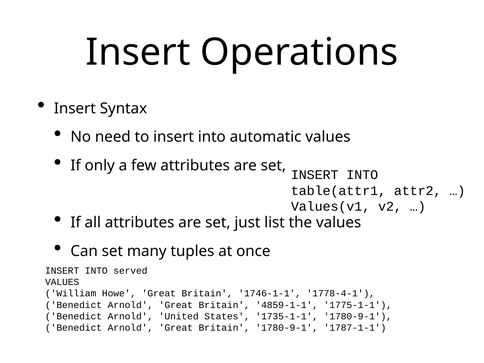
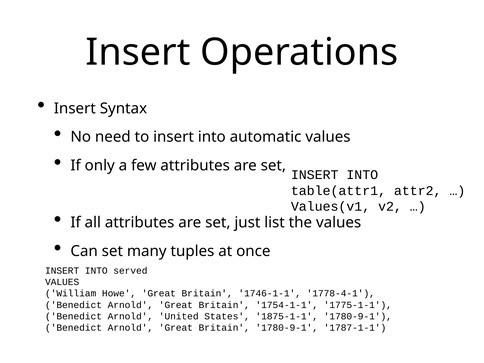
4859-1-1: 4859-1-1 -> 1754-1-1
1735-1-1: 1735-1-1 -> 1875-1-1
